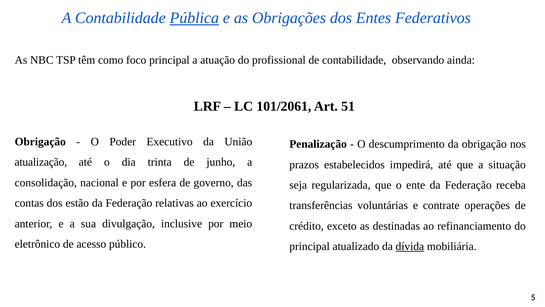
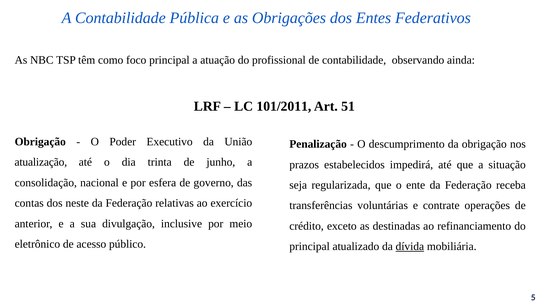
Pública underline: present -> none
101/2061: 101/2061 -> 101/2011
estão: estão -> neste
